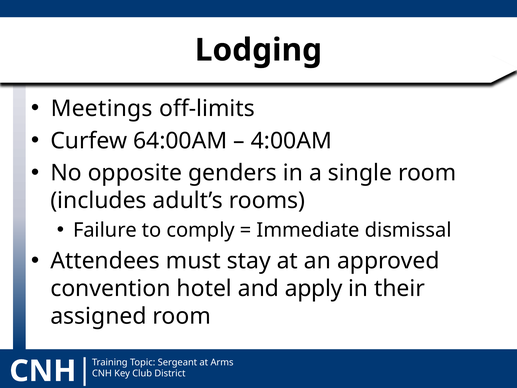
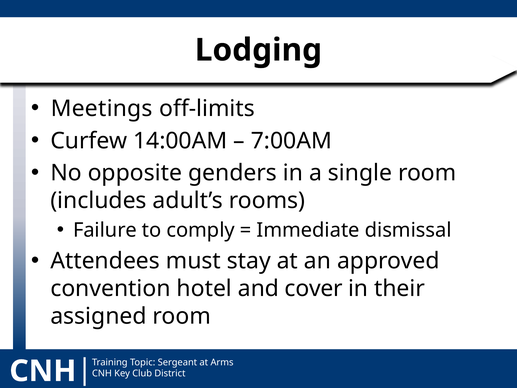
64:00AM: 64:00AM -> 14:00AM
4:00AM: 4:00AM -> 7:00AM
apply: apply -> cover
